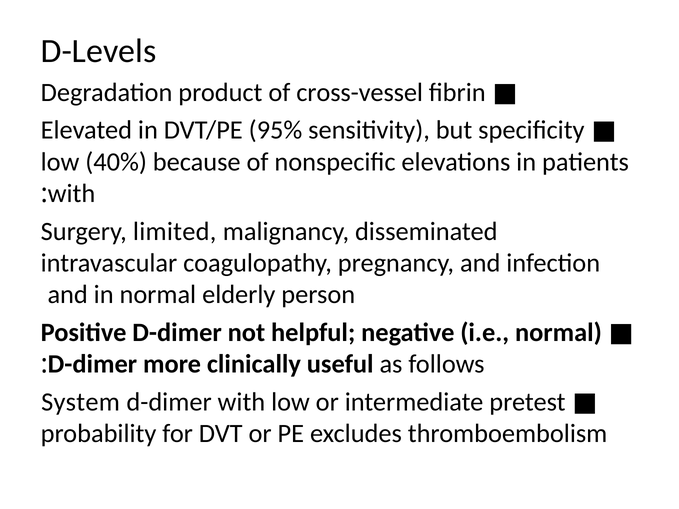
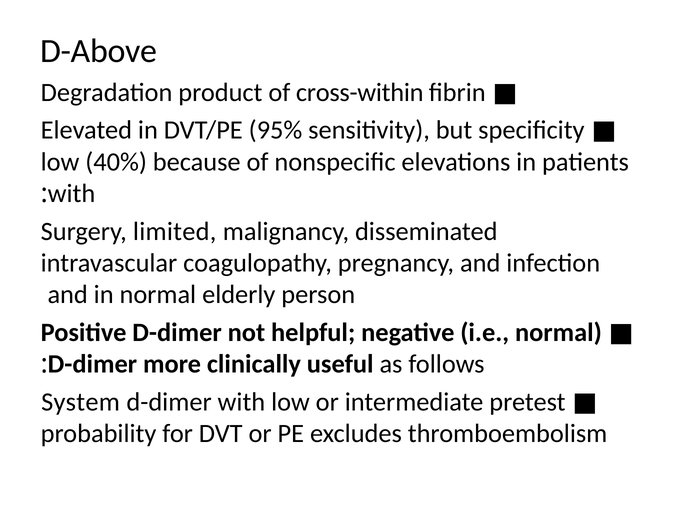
D-Levels: D-Levels -> D-Above
cross-vessel: cross-vessel -> cross-within
